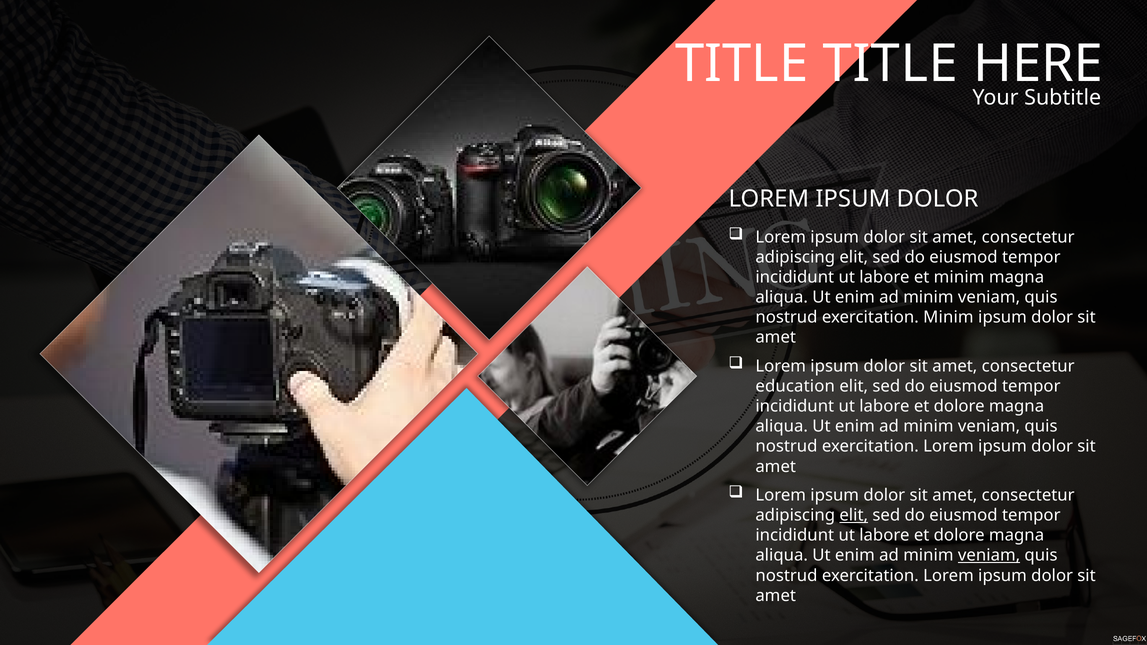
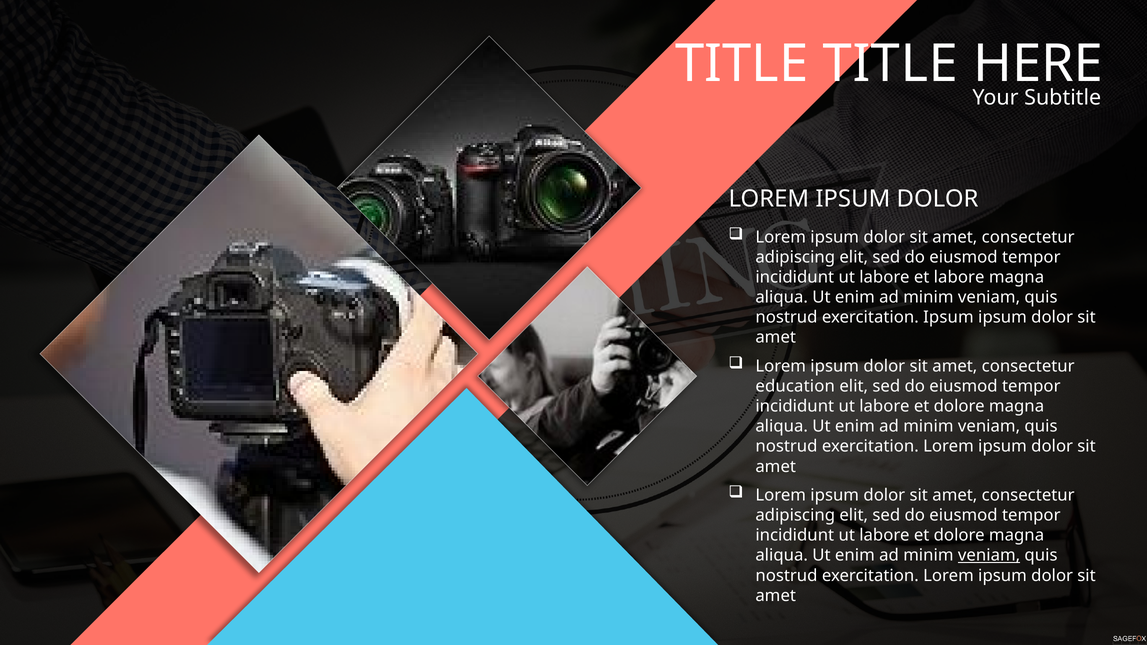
et minim: minim -> labore
exercitation Minim: Minim -> Ipsum
elit at (854, 515) underline: present -> none
